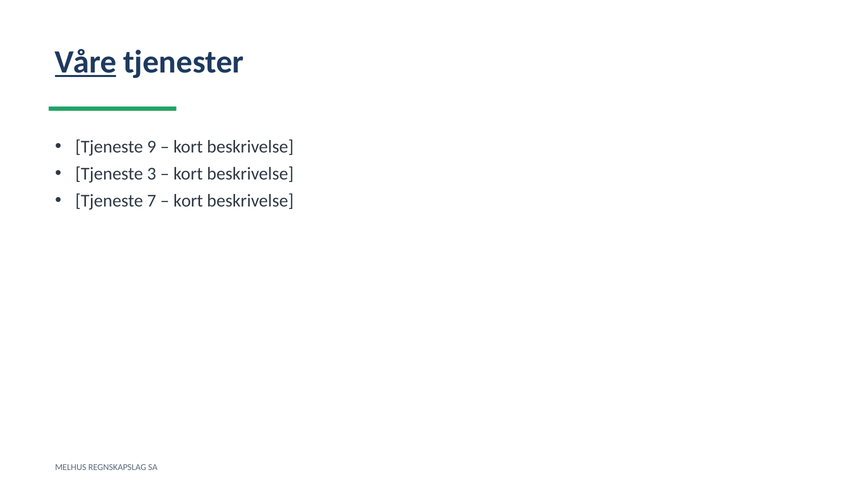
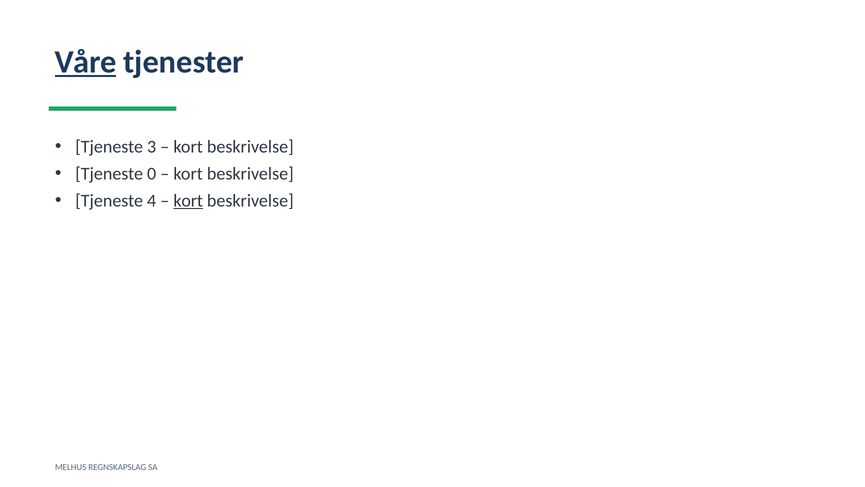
9: 9 -> 3
3: 3 -> 0
7: 7 -> 4
kort at (188, 201) underline: none -> present
